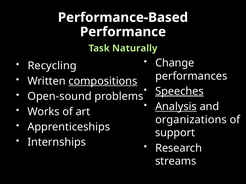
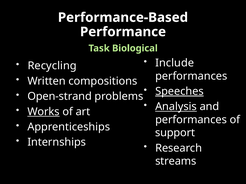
Naturally: Naturally -> Biological
Change: Change -> Include
compositions underline: present -> none
Open-sound: Open-sound -> Open-strand
Works underline: none -> present
organizations at (191, 120): organizations -> performances
